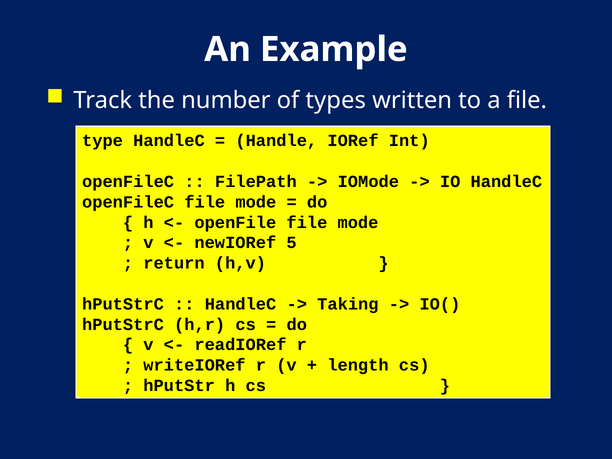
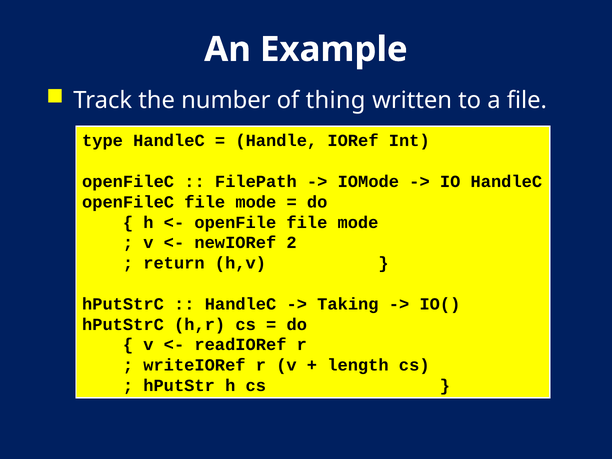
types: types -> thing
5: 5 -> 2
